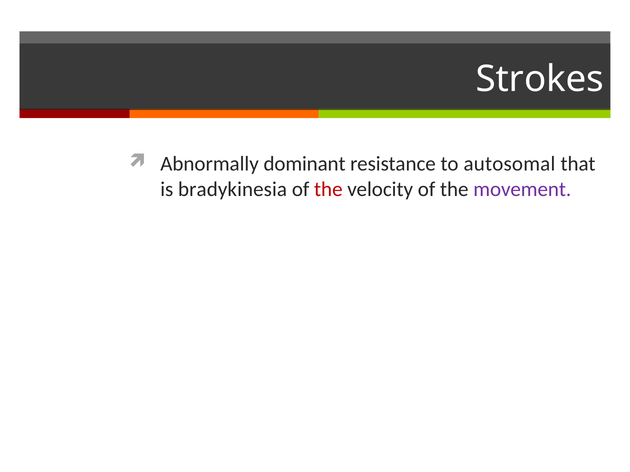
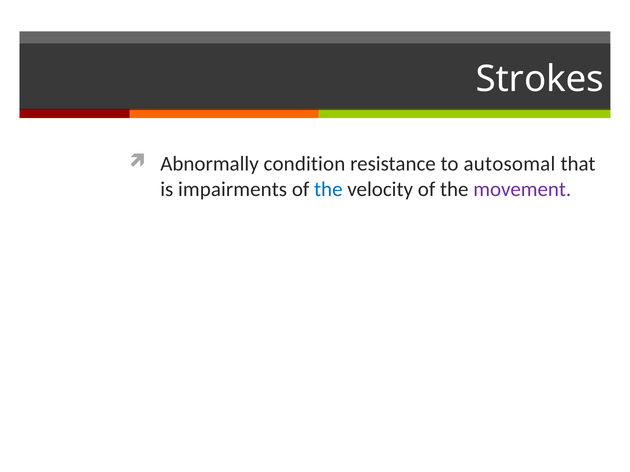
dominant: dominant -> condition
bradykinesia: bradykinesia -> impairments
the at (328, 189) colour: red -> blue
